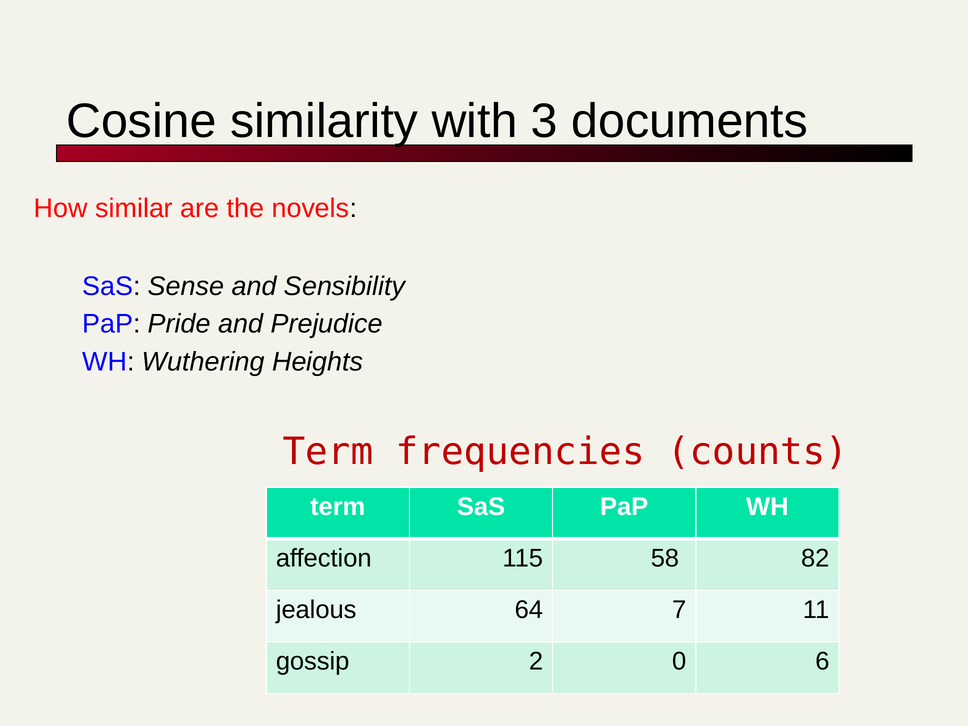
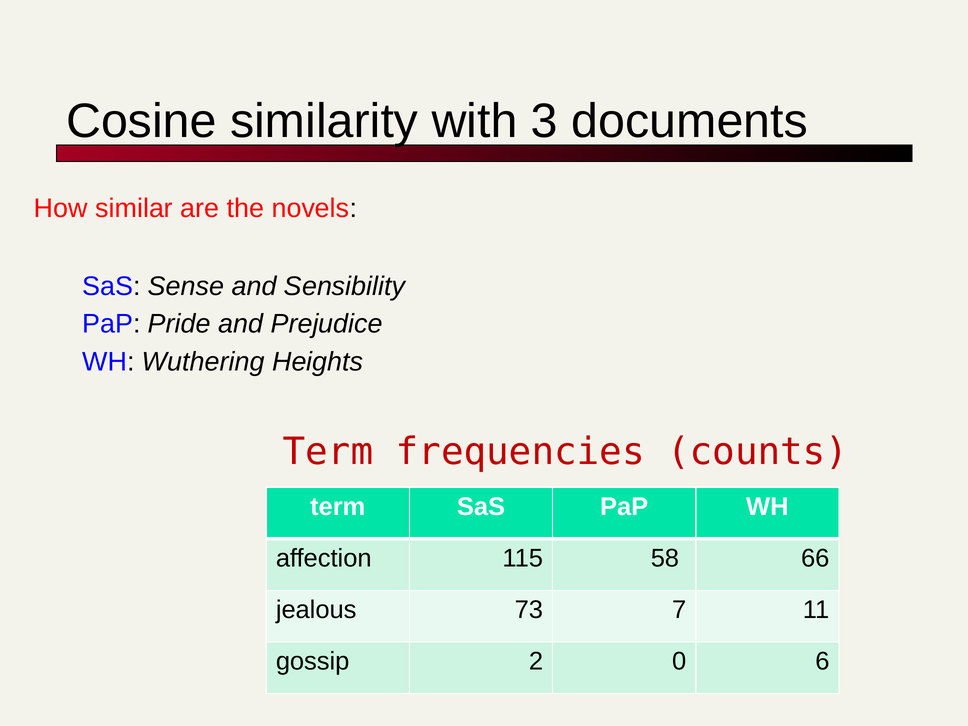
82: 82 -> 66
64: 64 -> 73
